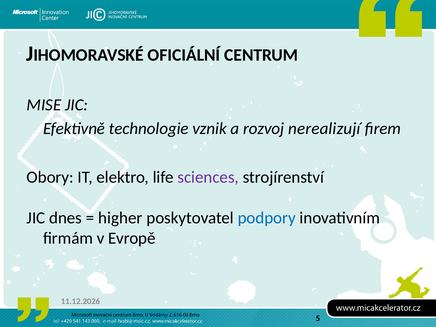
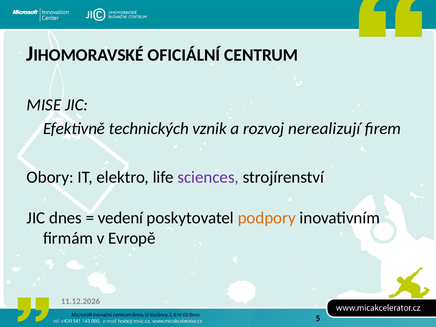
technologie: technologie -> technických
higher: higher -> vedení
podpory colour: blue -> orange
